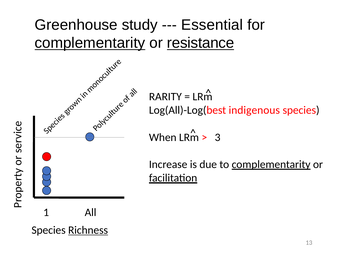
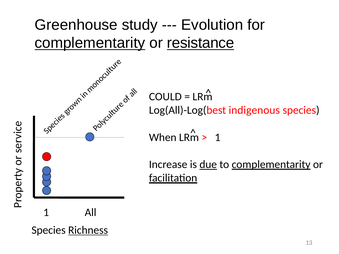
Essential: Essential -> Evolution
RARITY: RARITY -> COULD
3 at (218, 137): 3 -> 1
due underline: none -> present
